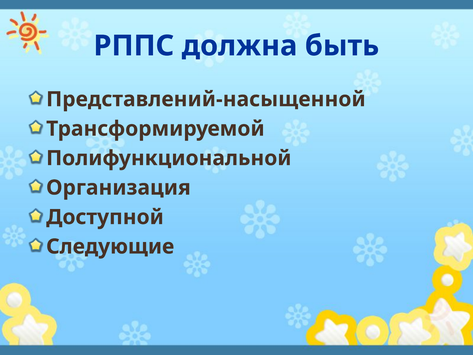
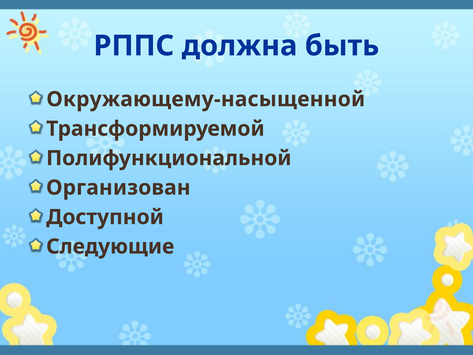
Представлений-насыщенной: Представлений-насыщенной -> Окружающему-насыщенной
Организация: Организация -> Организован
